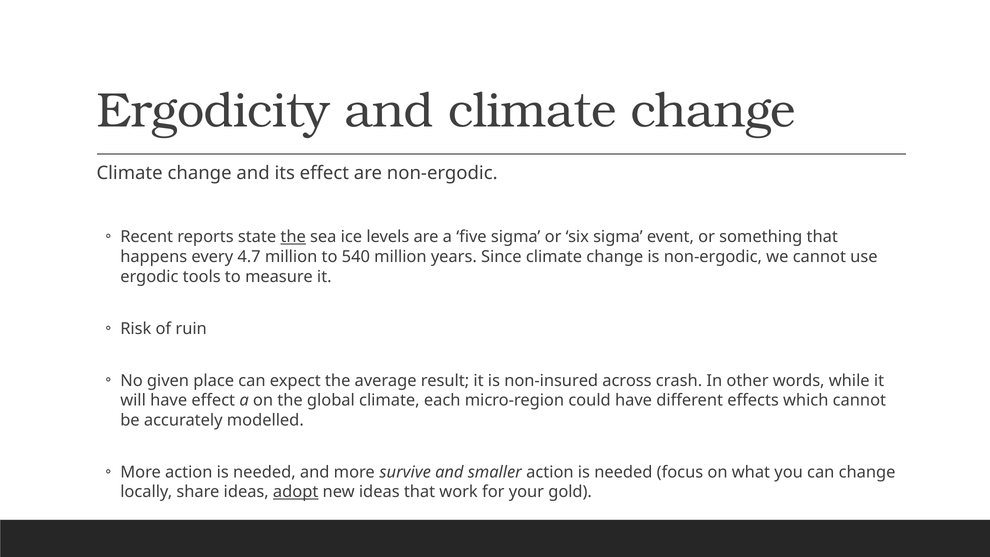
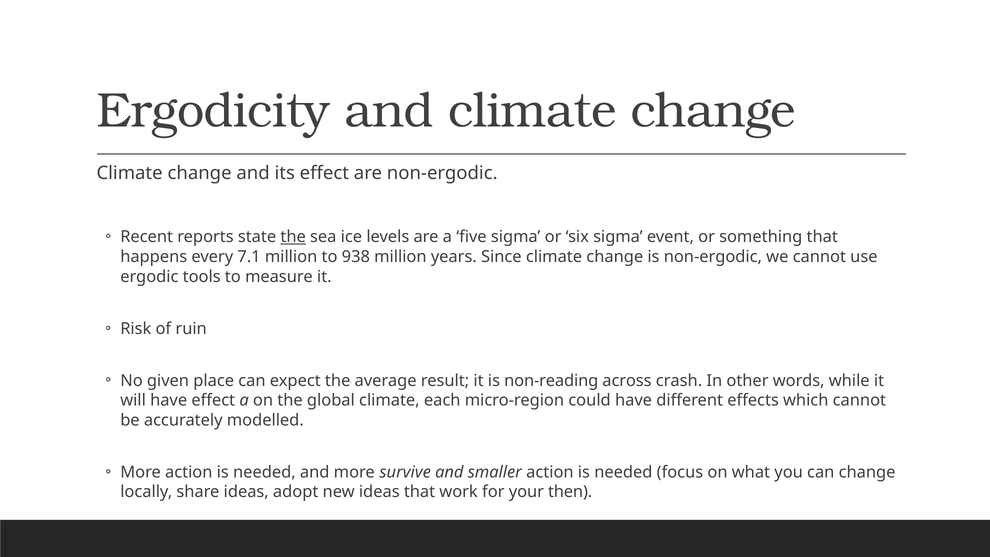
4.7: 4.7 -> 7.1
540: 540 -> 938
non-insured: non-insured -> non-reading
adopt underline: present -> none
gold: gold -> then
